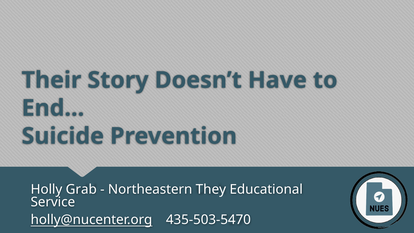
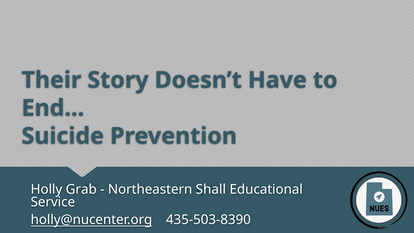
They: They -> Shall
435-503-5470: 435-503-5470 -> 435-503-8390
